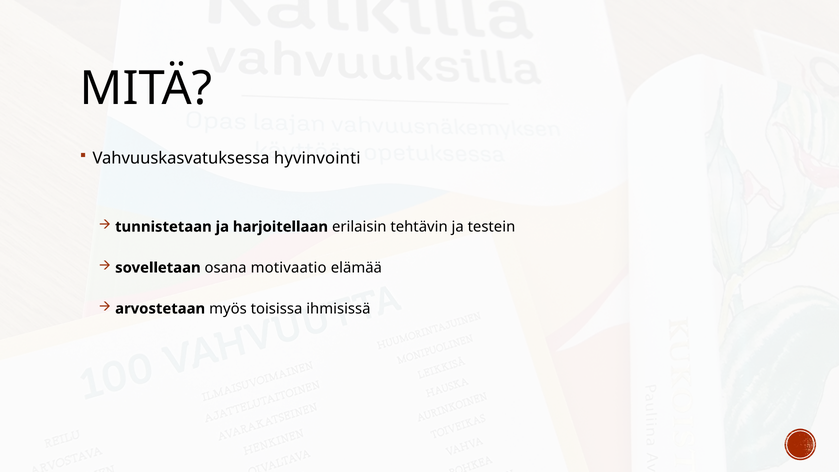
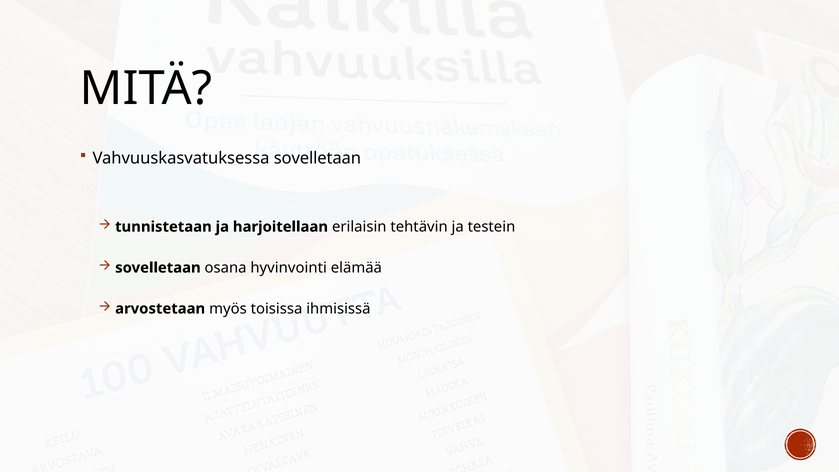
Vahvuuskasvatuksessa hyvinvointi: hyvinvointi -> sovelletaan
motivaatio: motivaatio -> hyvinvointi
